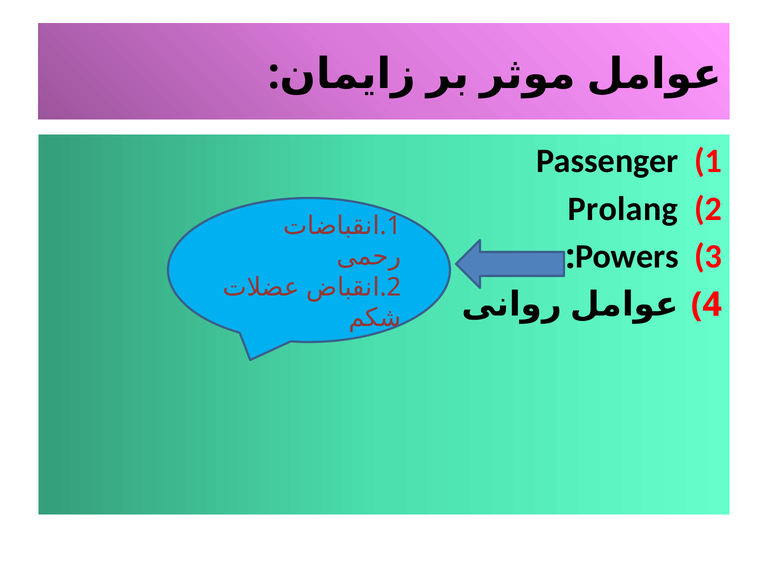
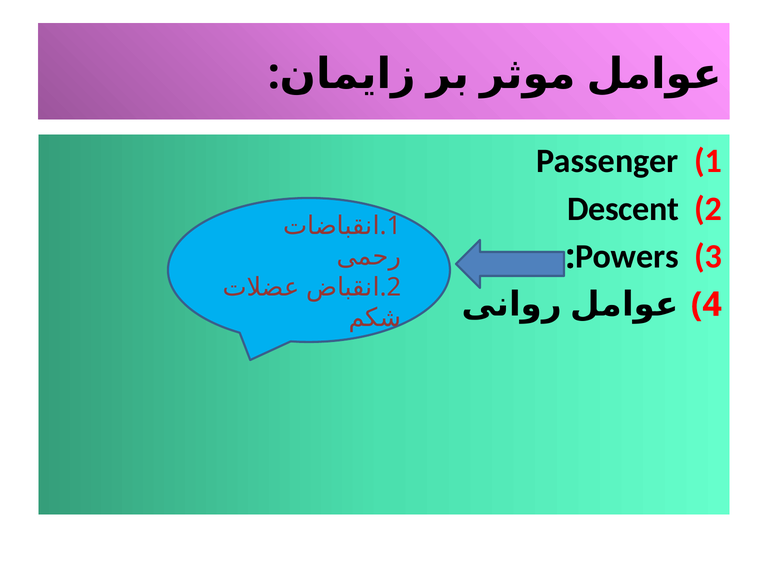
Prolang: Prolang -> Descent
